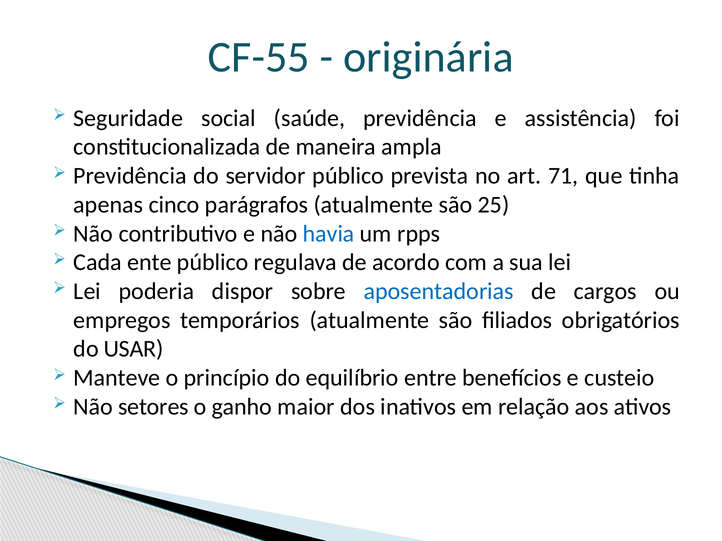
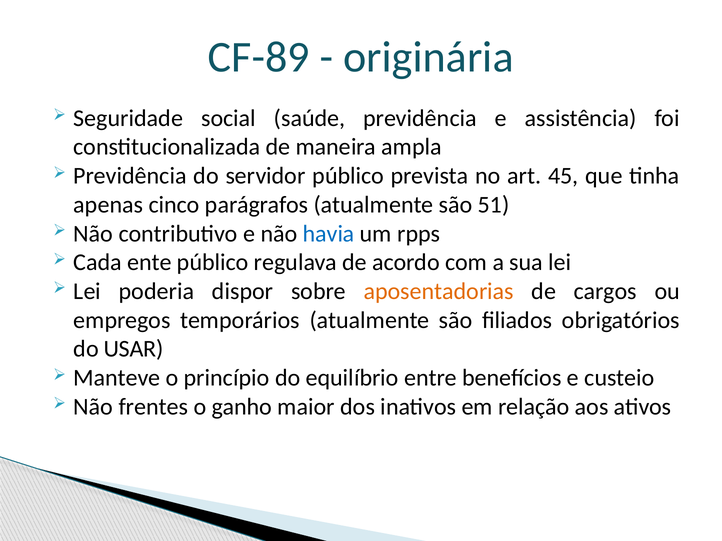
CF-55: CF-55 -> CF-89
71: 71 -> 45
25: 25 -> 51
aposentadorias colour: blue -> orange
setores: setores -> frentes
